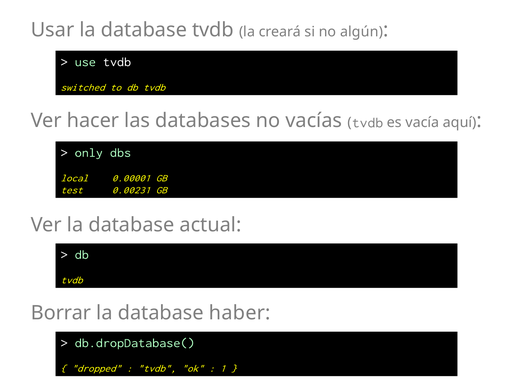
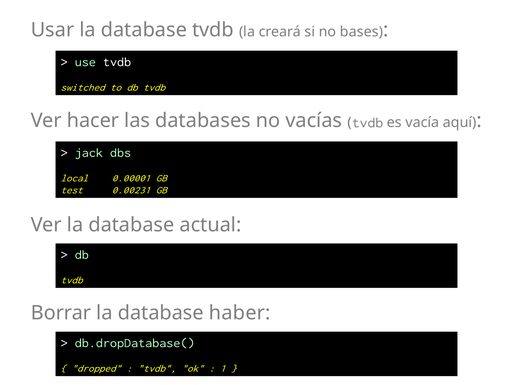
algún: algún -> bases
only: only -> jack
